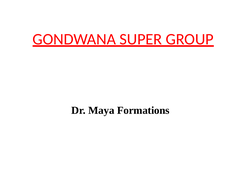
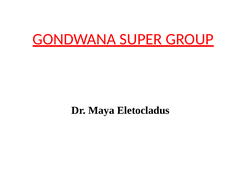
Formations: Formations -> Eletocladus
